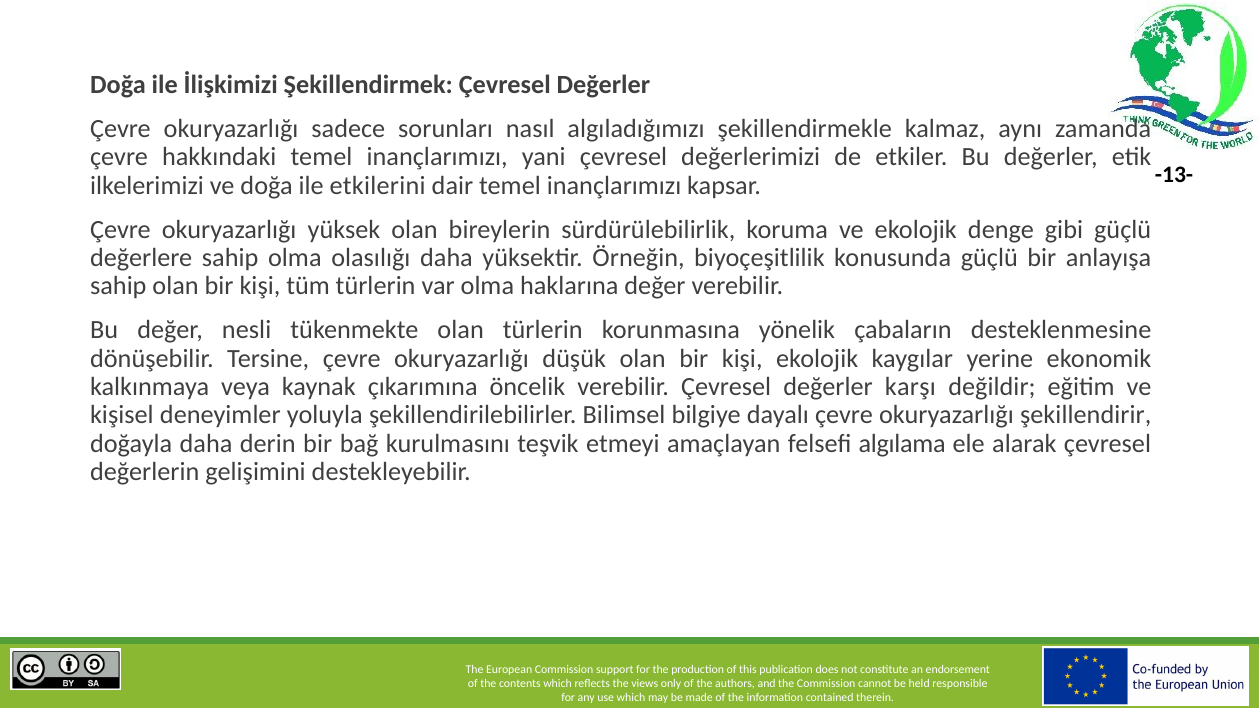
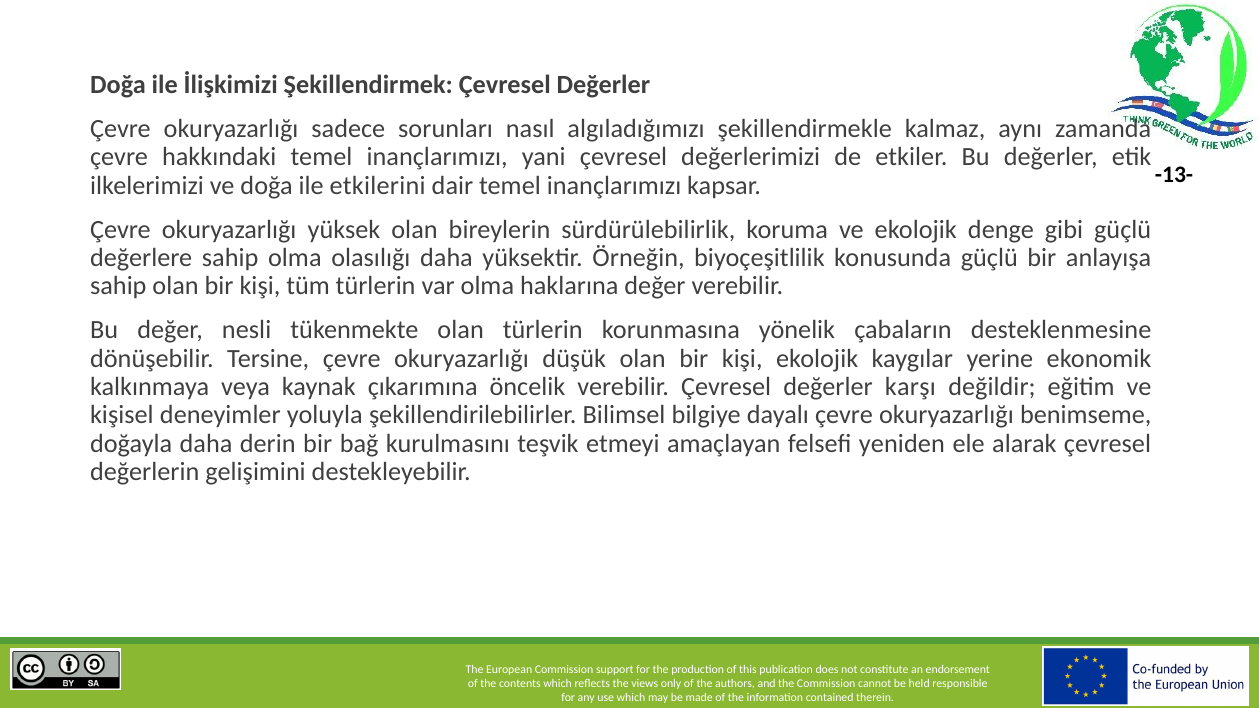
şekillendirir: şekillendirir -> benimseme
algılama: algılama -> yeniden
